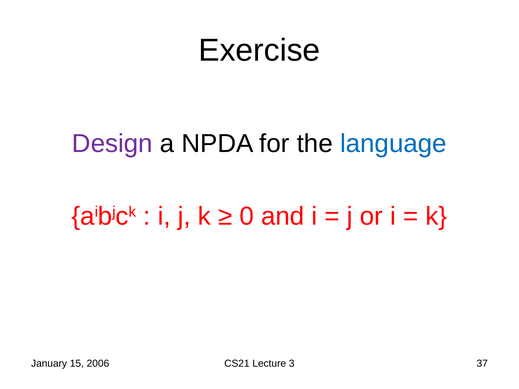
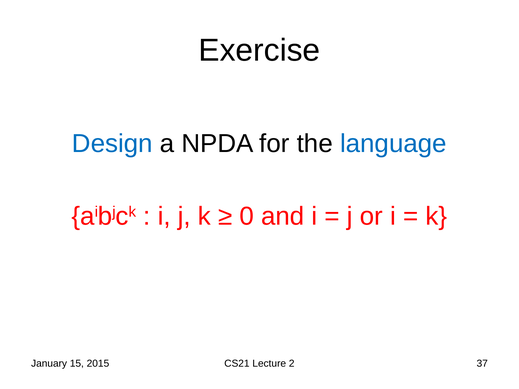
Design colour: purple -> blue
2006: 2006 -> 2015
3: 3 -> 2
